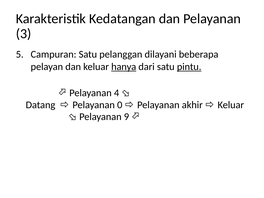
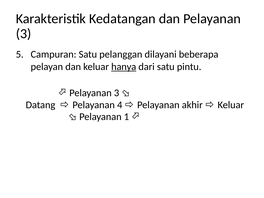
pintu underline: present -> none
4 at (117, 93): 4 -> 3
0: 0 -> 4
9: 9 -> 1
